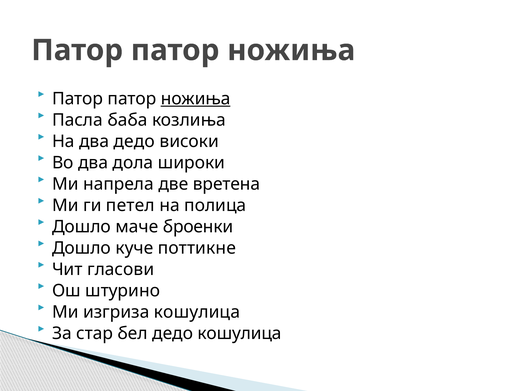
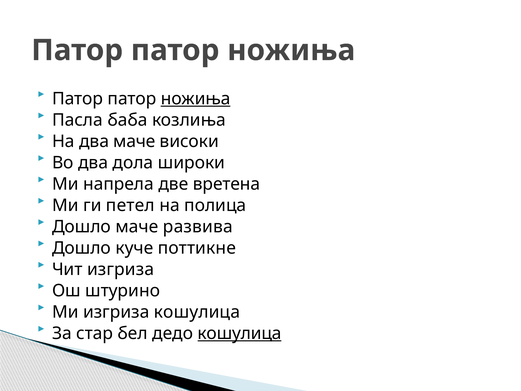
два дедо: дедо -> маче
броенки: броенки -> развива
Чит гласови: гласови -> изгриза
кошулица at (240, 333) underline: none -> present
